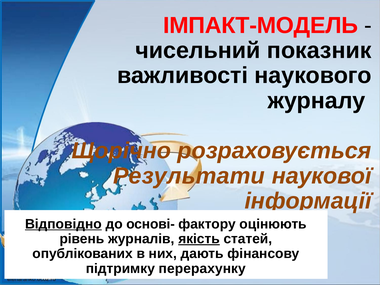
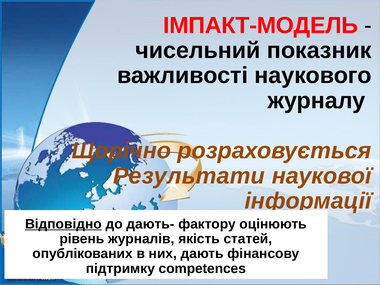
основі-: основі- -> дають-
якість underline: present -> none
перерахунку: перерахунку -> competences
